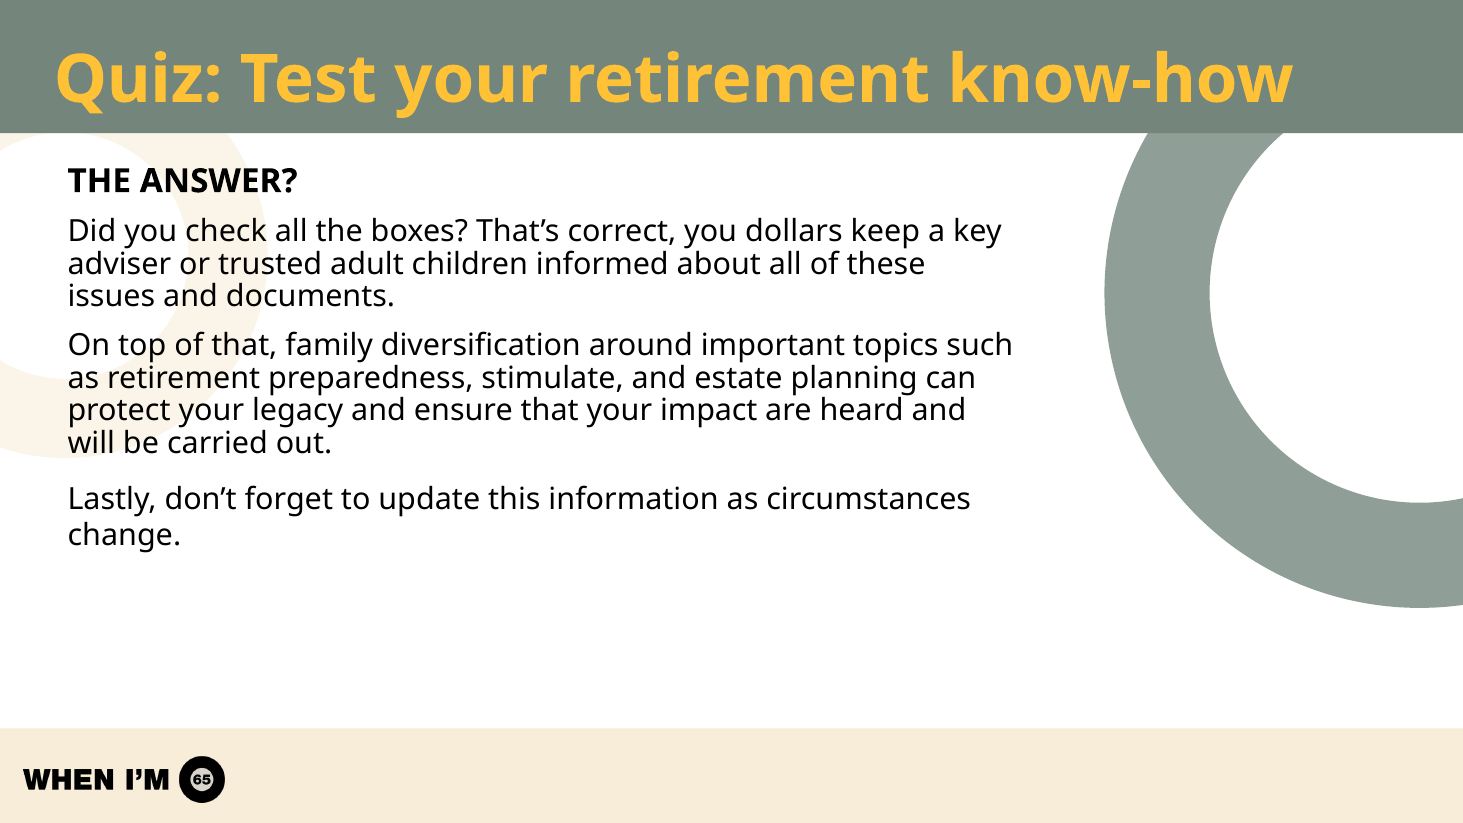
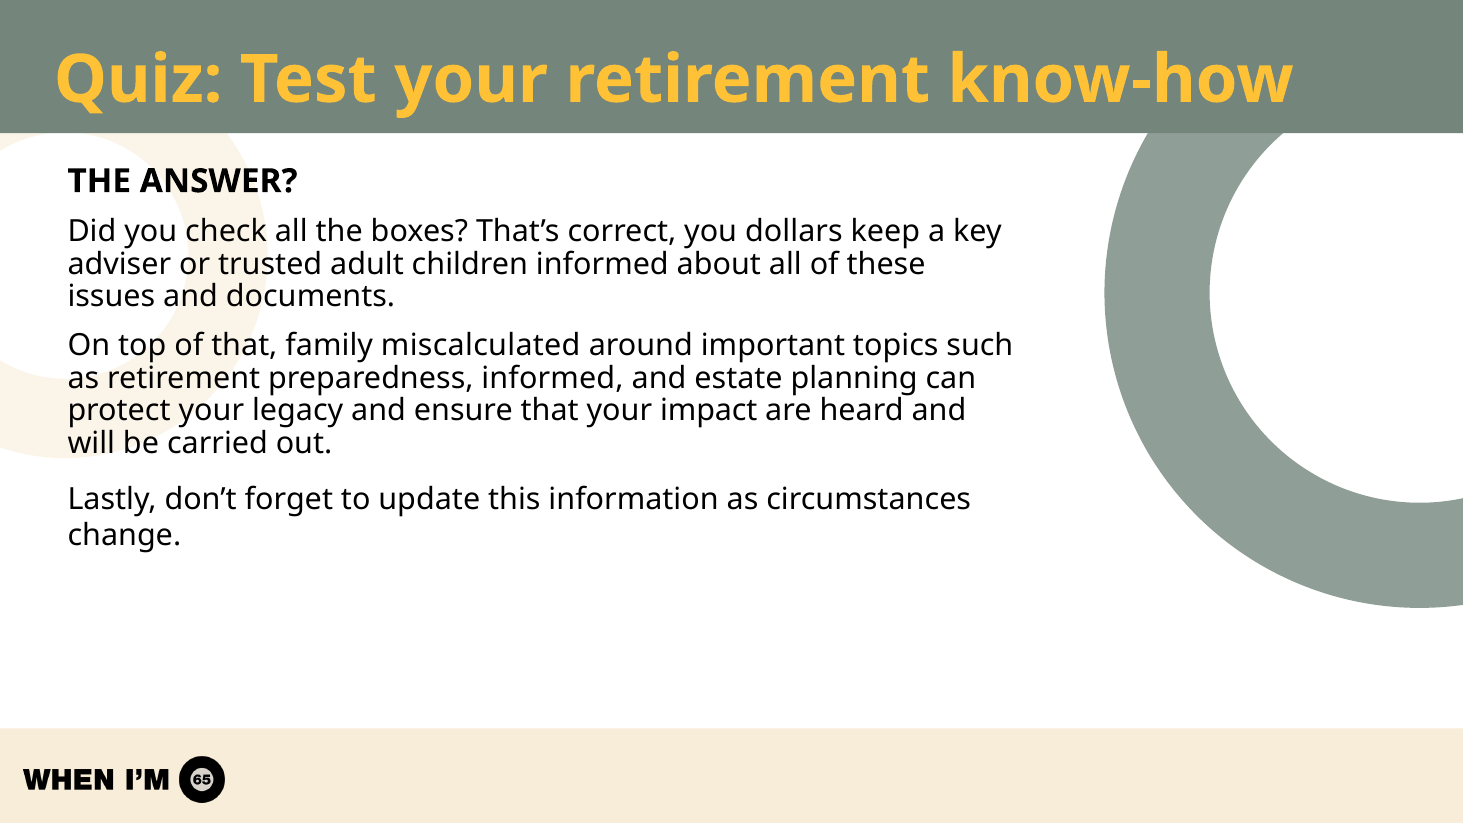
diversification: diversification -> miscalculated
preparedness stimulate: stimulate -> informed
